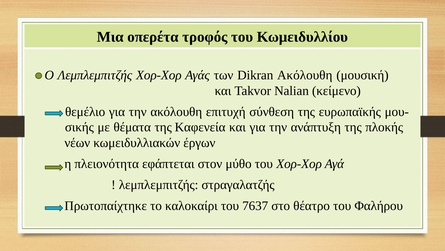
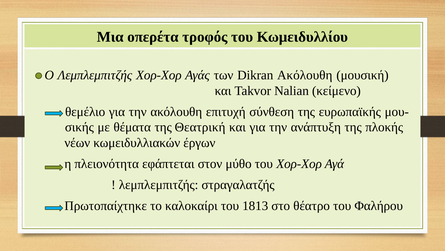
Καφενεία: Καφενεία -> Θεατρική
7637: 7637 -> 1813
